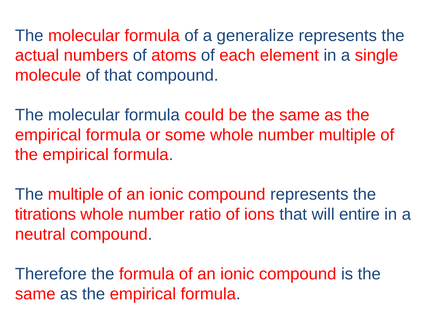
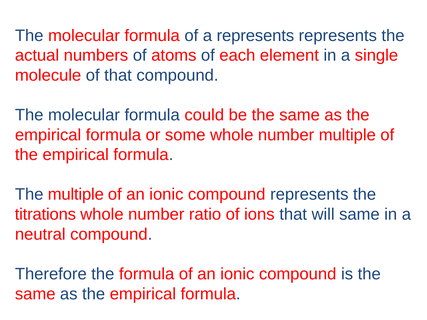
a generalize: generalize -> represents
will entire: entire -> same
